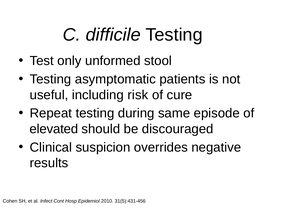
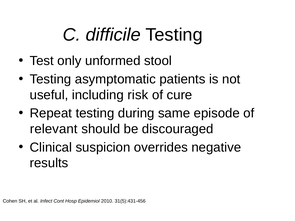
elevated: elevated -> relevant
